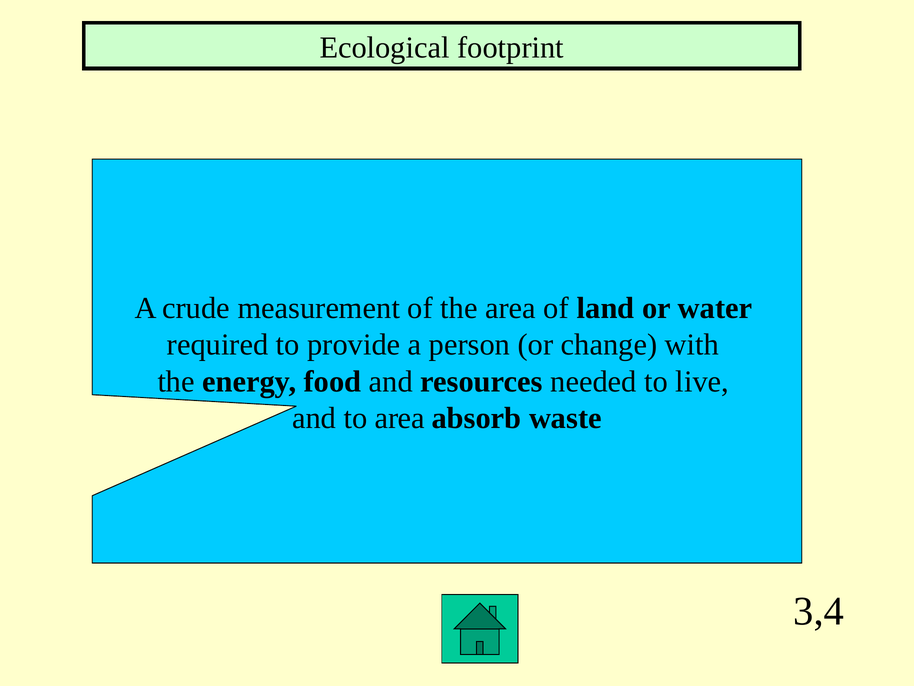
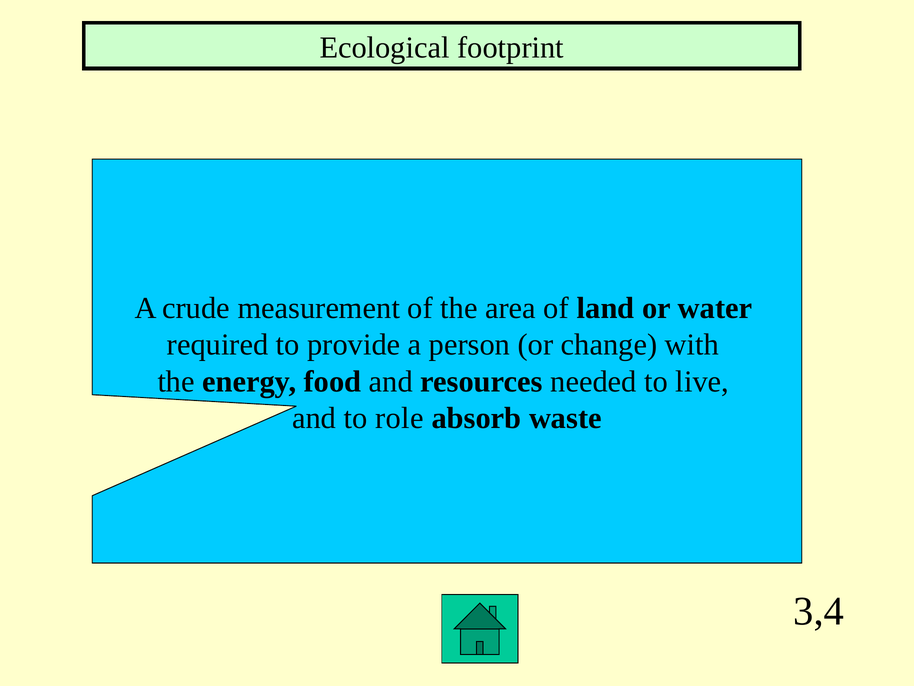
to area: area -> role
